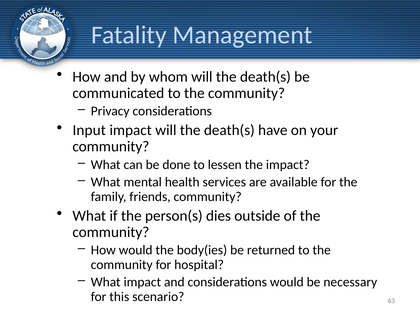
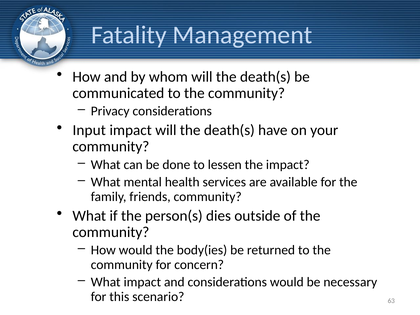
hospital: hospital -> concern
